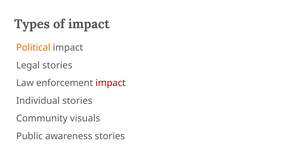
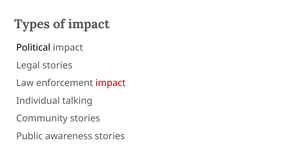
Political colour: orange -> black
Individual stories: stories -> talking
Community visuals: visuals -> stories
